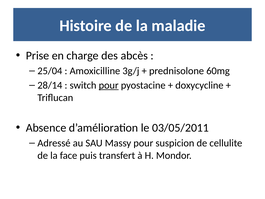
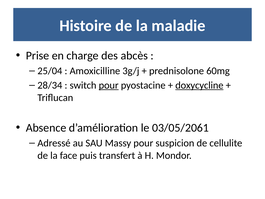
28/14: 28/14 -> 28/34
doxycycline underline: none -> present
03/05/2011: 03/05/2011 -> 03/05/2061
